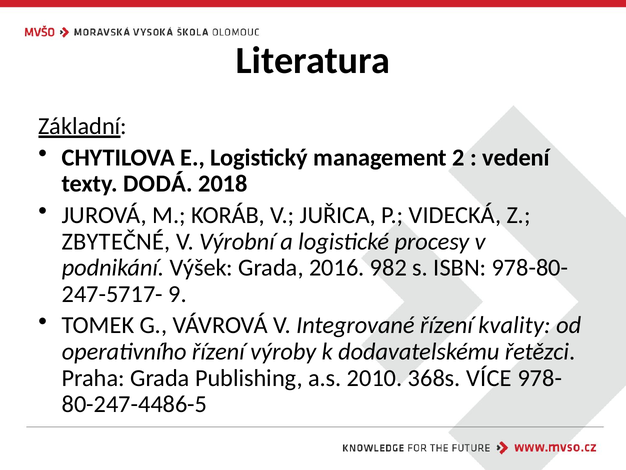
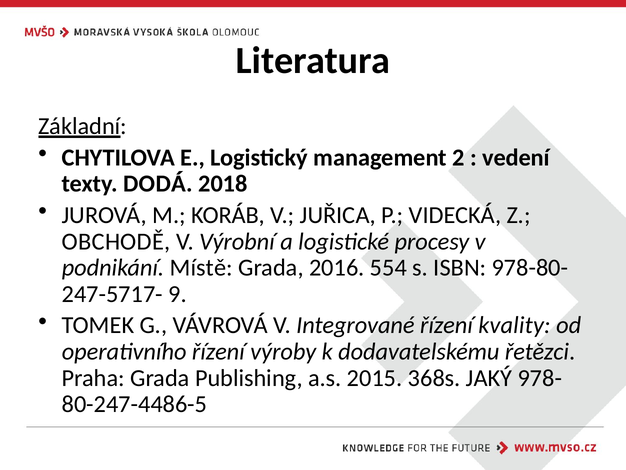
ZBYTEČNÉ: ZBYTEČNÉ -> OBCHODĚ
Výšek: Výšek -> Místě
982: 982 -> 554
2010: 2010 -> 2015
VÍCE: VÍCE -> JAKÝ
